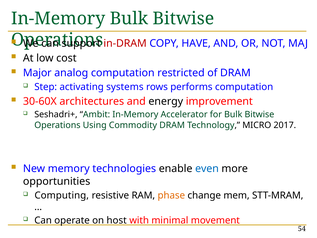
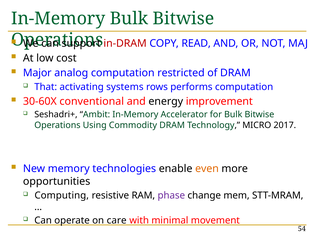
HAVE: HAVE -> READ
Step: Step -> That
architectures: architectures -> conventional
even colour: blue -> orange
phase colour: orange -> purple
host: host -> care
